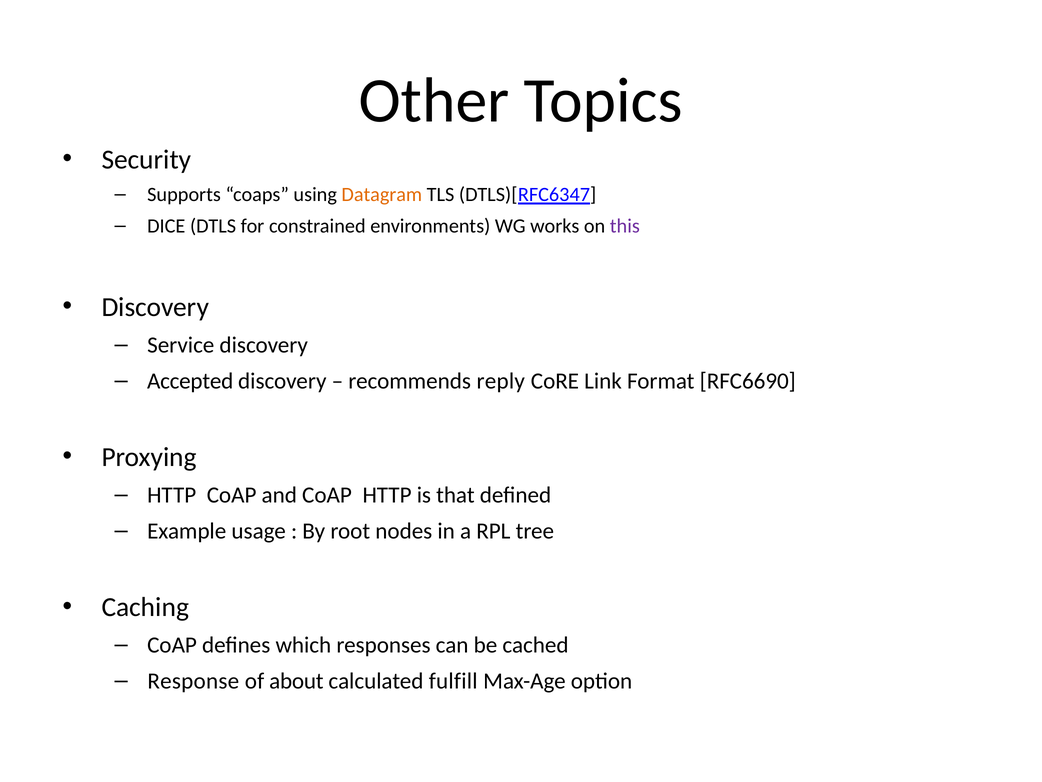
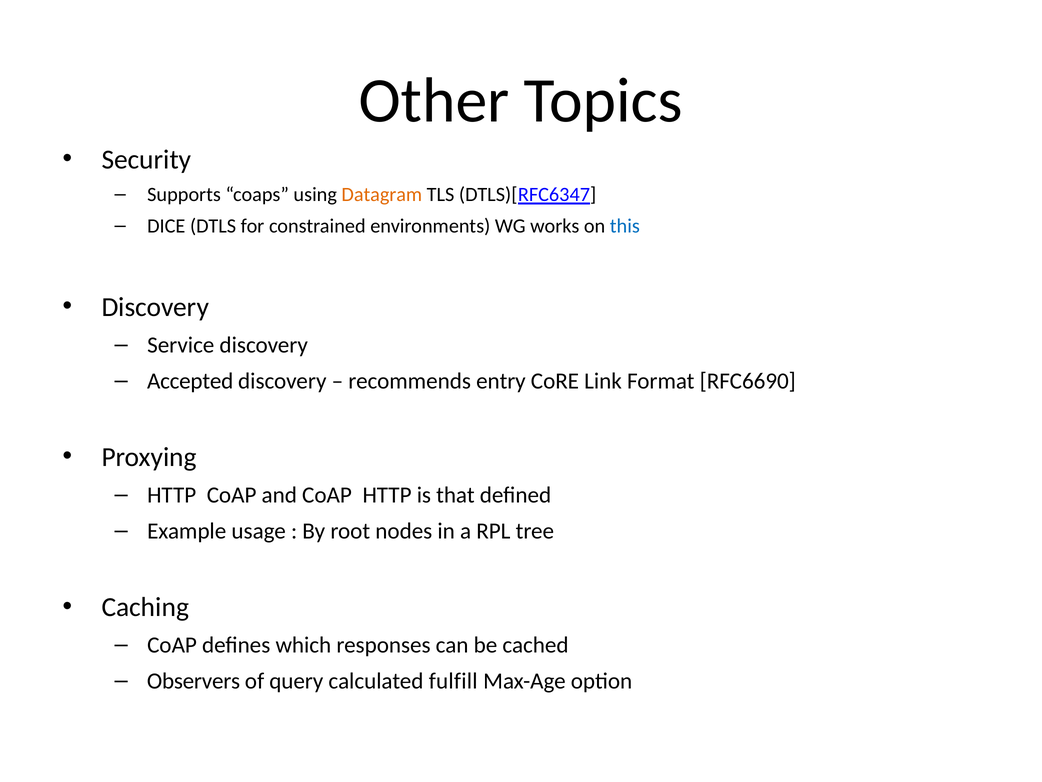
this colour: purple -> blue
reply: reply -> entry
Response: Response -> Observers
about: about -> query
